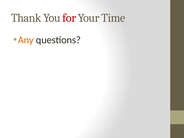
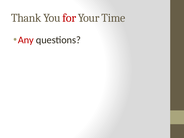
Any colour: orange -> red
